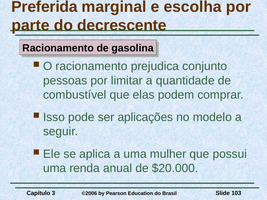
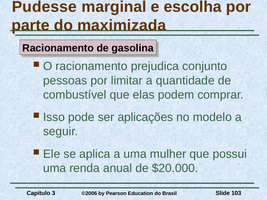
Preferida: Preferida -> Pudesse
decrescente: decrescente -> maximizada
